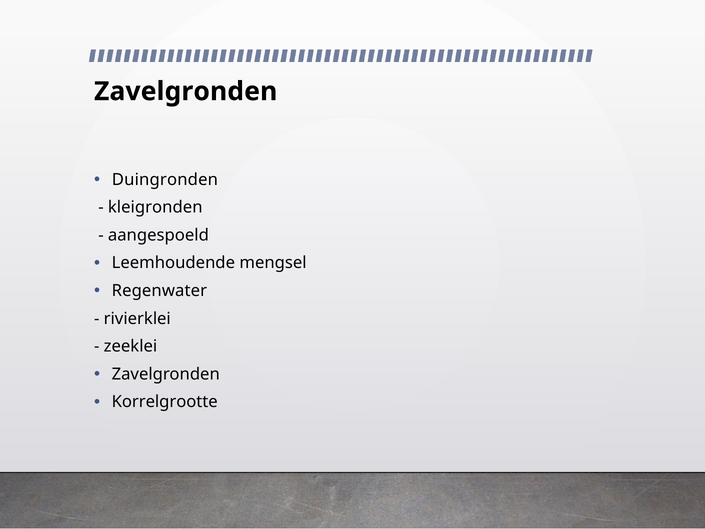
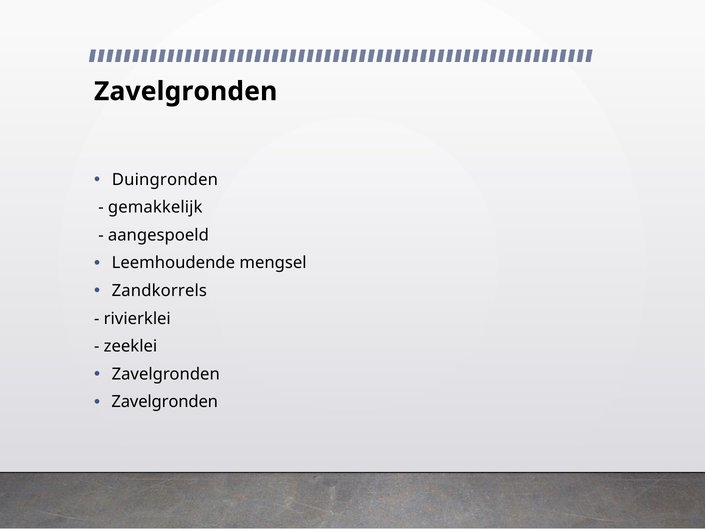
kleigronden: kleigronden -> gemakkelijk
Regenwater: Regenwater -> Zandkorrels
Korrelgrootte at (165, 402): Korrelgrootte -> Zavelgronden
